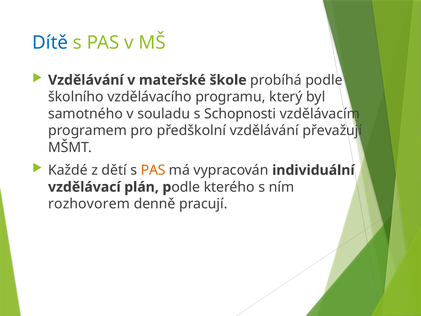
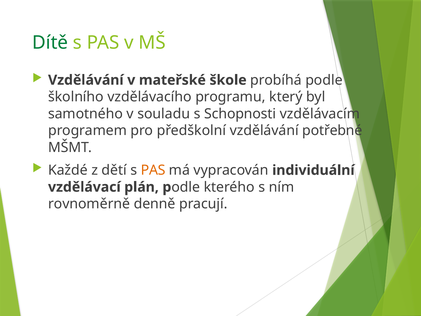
Dítě colour: blue -> green
převažují: převažují -> potřebné
rozhovorem: rozhovorem -> rovnoměrně
